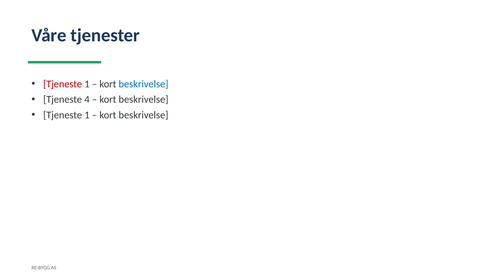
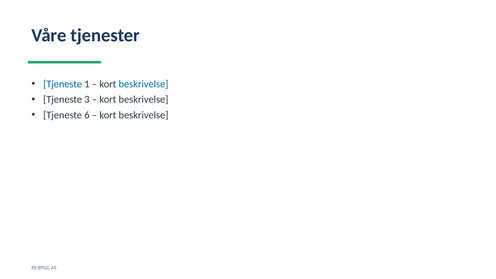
Tjeneste at (63, 84) colour: red -> blue
4: 4 -> 3
1 at (87, 115): 1 -> 6
